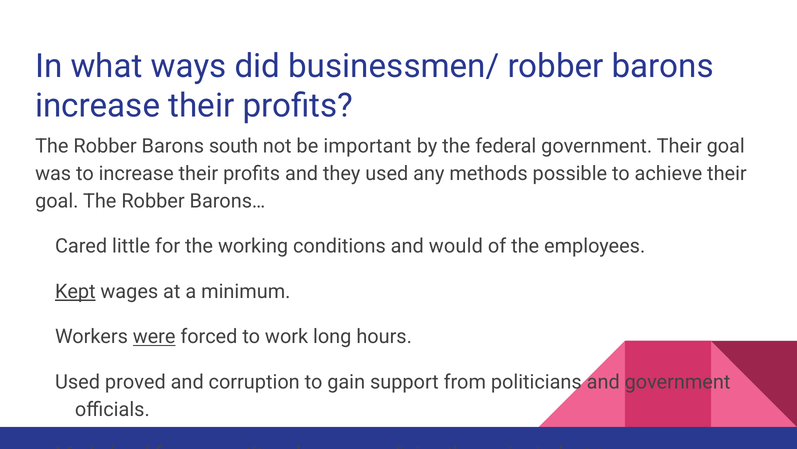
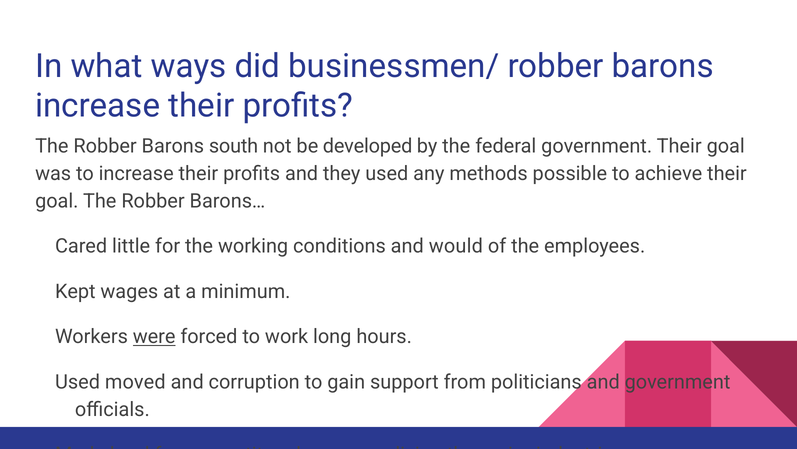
important: important -> developed
Kept underline: present -> none
proved: proved -> moved
